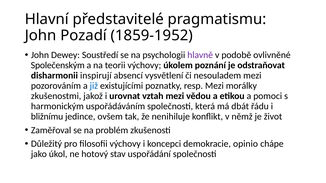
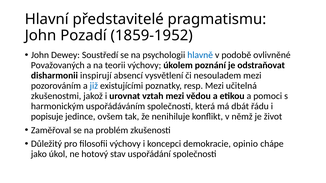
hlavně colour: purple -> blue
Společenským: Společenským -> Považovaných
morálky: morálky -> učitelná
bližnímu: bližnímu -> popisuje
